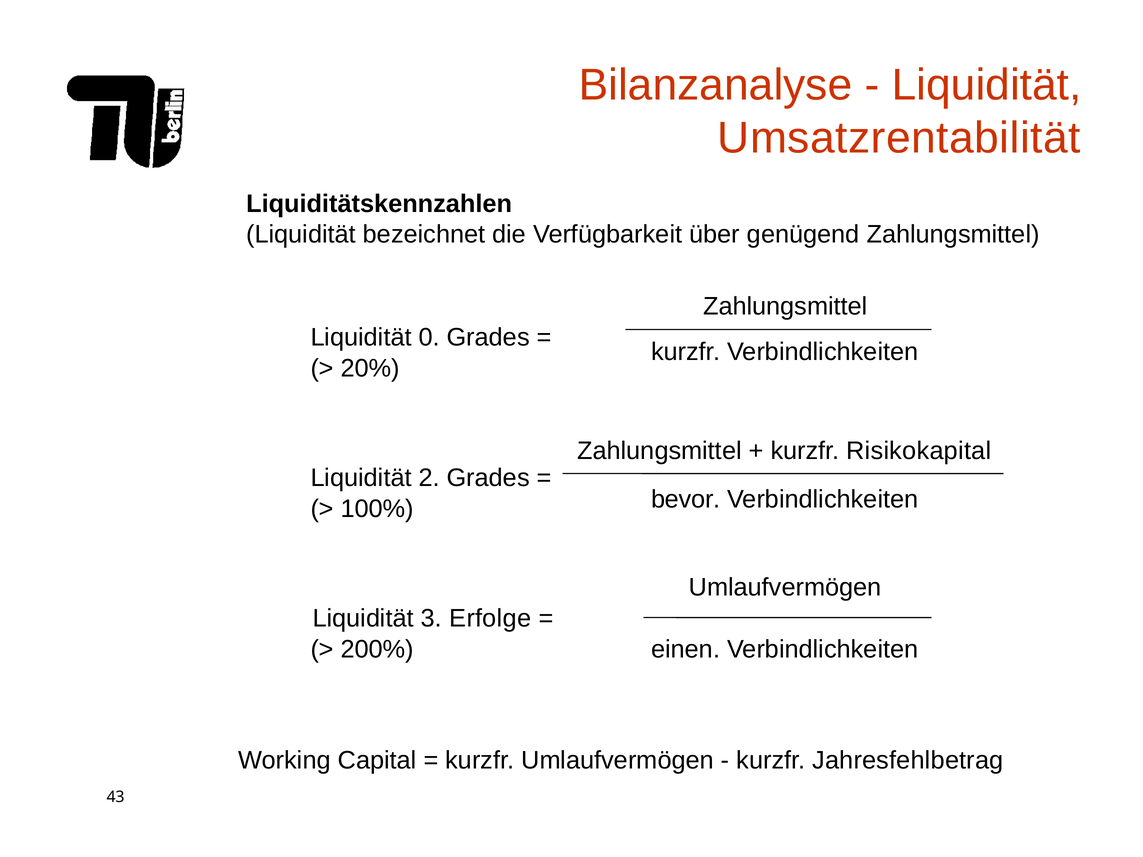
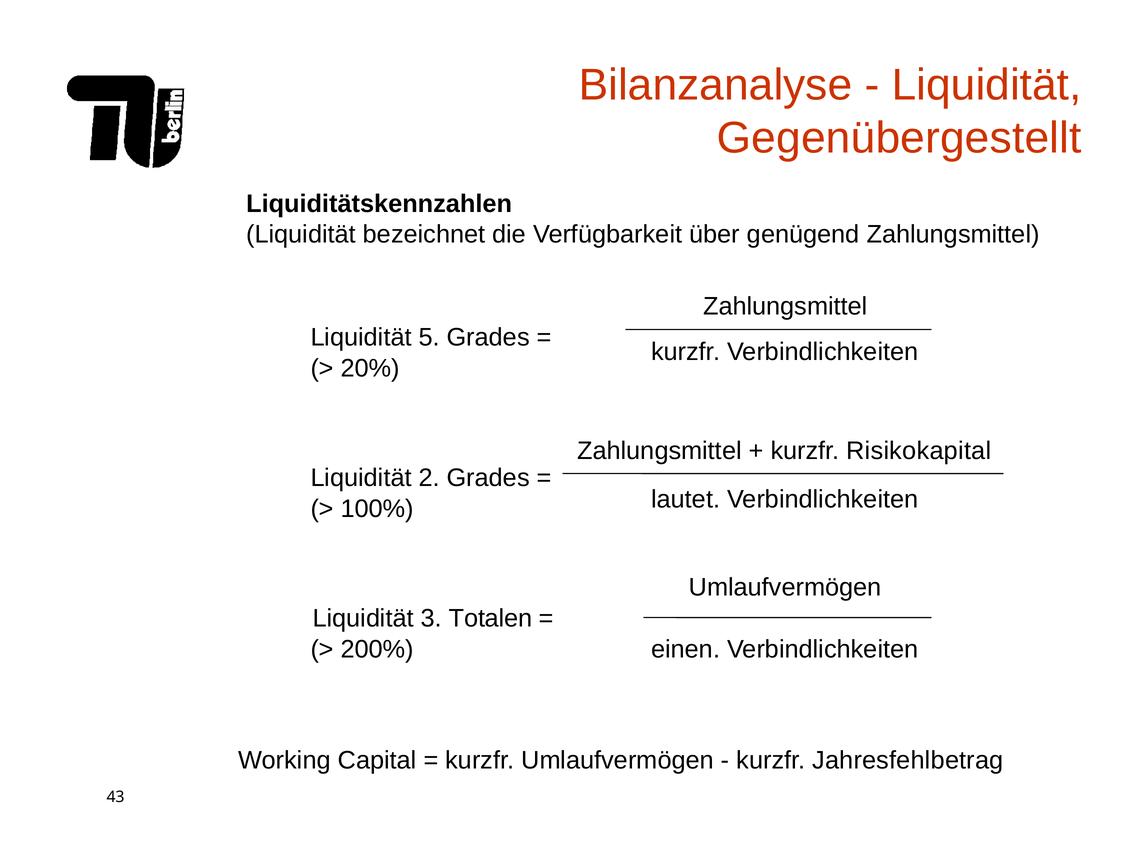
Umsatzrentabilität: Umsatzrentabilität -> Gegenübergestellt
0: 0 -> 5
bevor: bevor -> lautet
Erfolge: Erfolge -> Totalen
